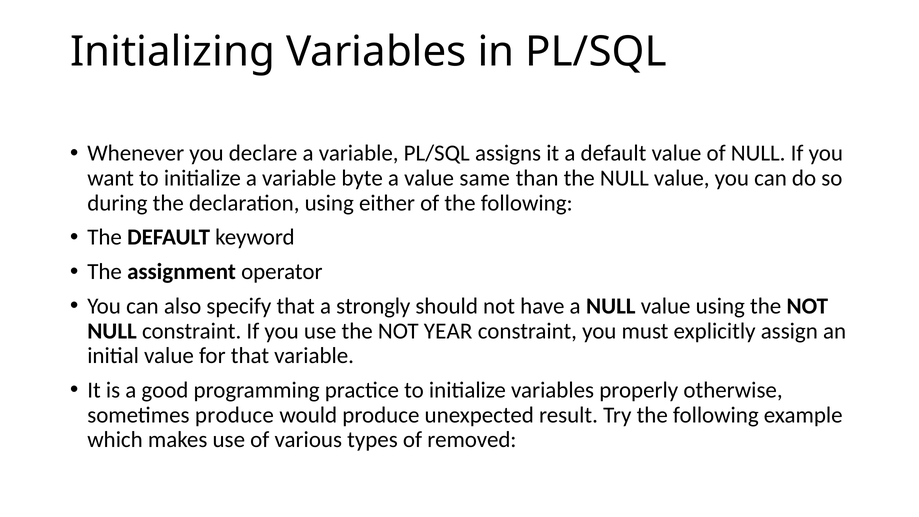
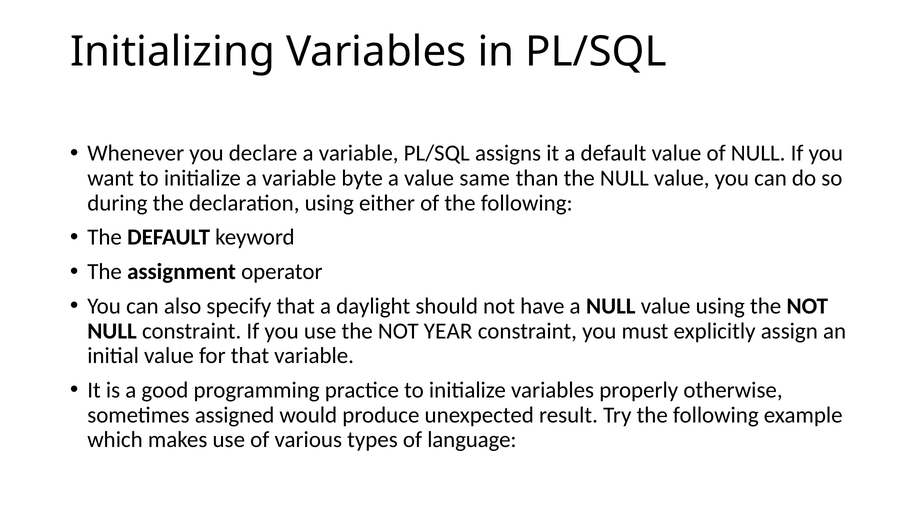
strongly: strongly -> daylight
sometimes produce: produce -> assigned
removed: removed -> language
